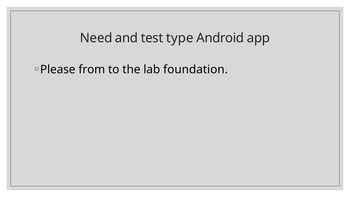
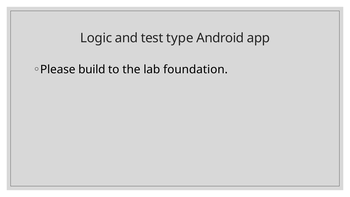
Need: Need -> Logic
from: from -> build
